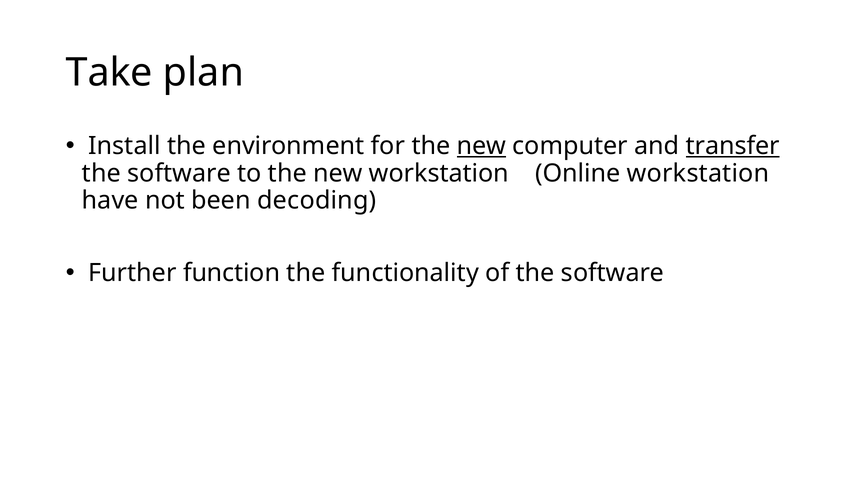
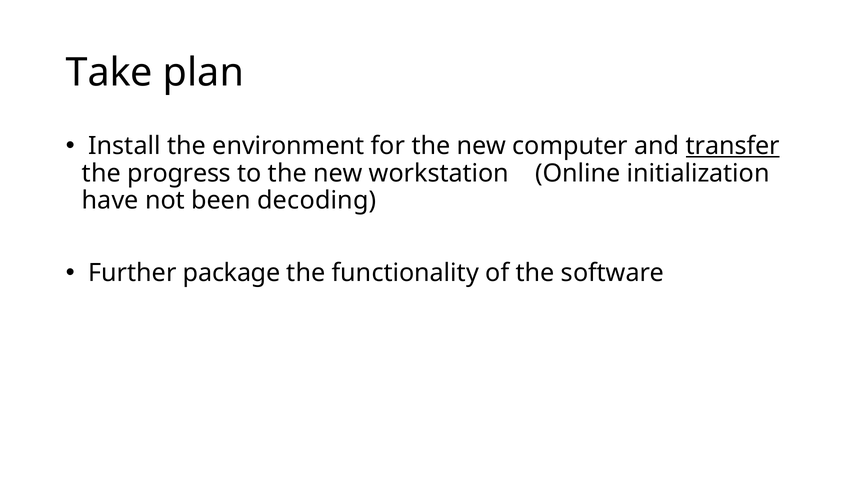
new at (481, 146) underline: present -> none
software at (179, 173): software -> progress
Online workstation: workstation -> initialization
function: function -> package
